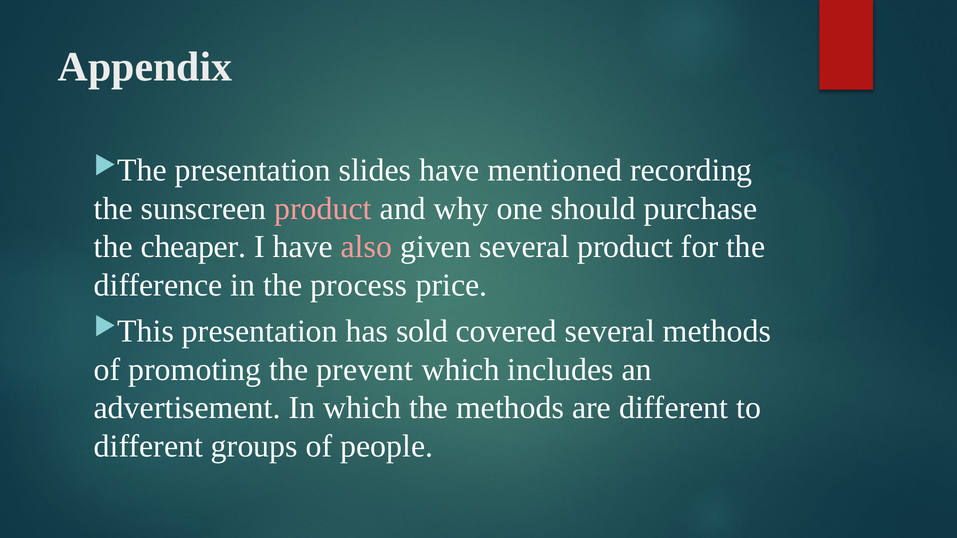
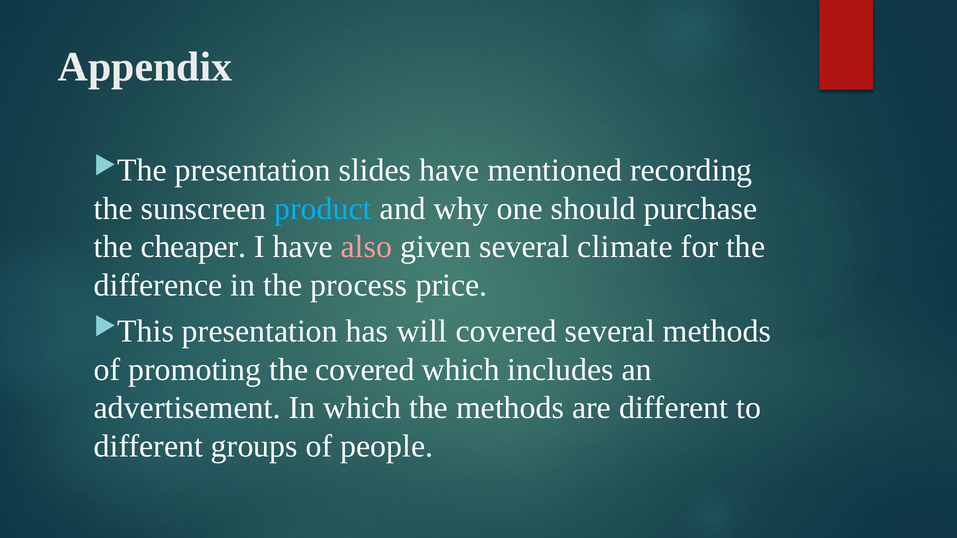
product at (323, 209) colour: pink -> light blue
several product: product -> climate
sold: sold -> will
the prevent: prevent -> covered
